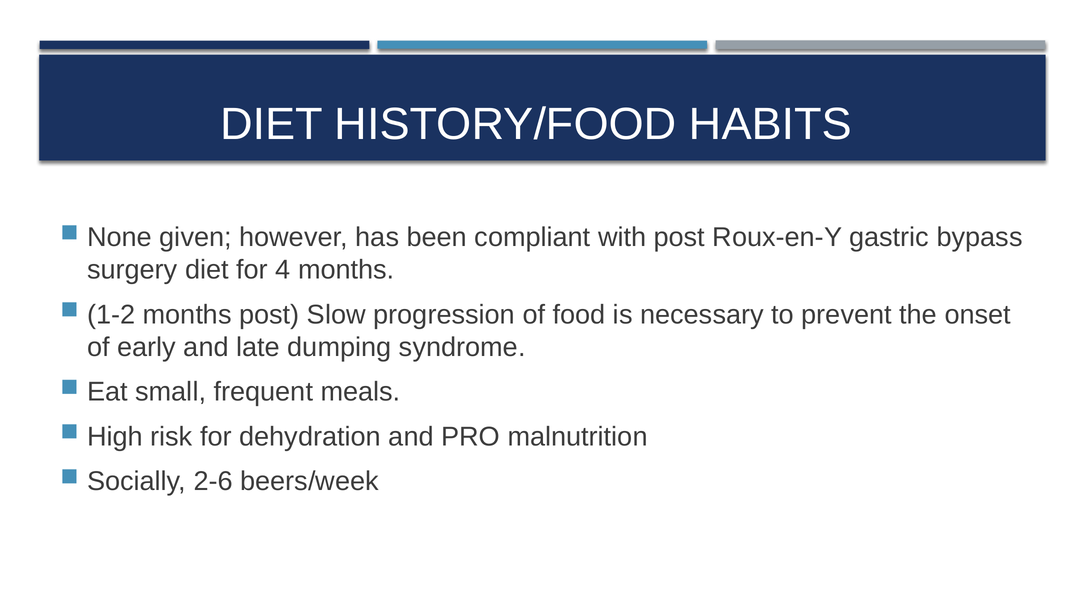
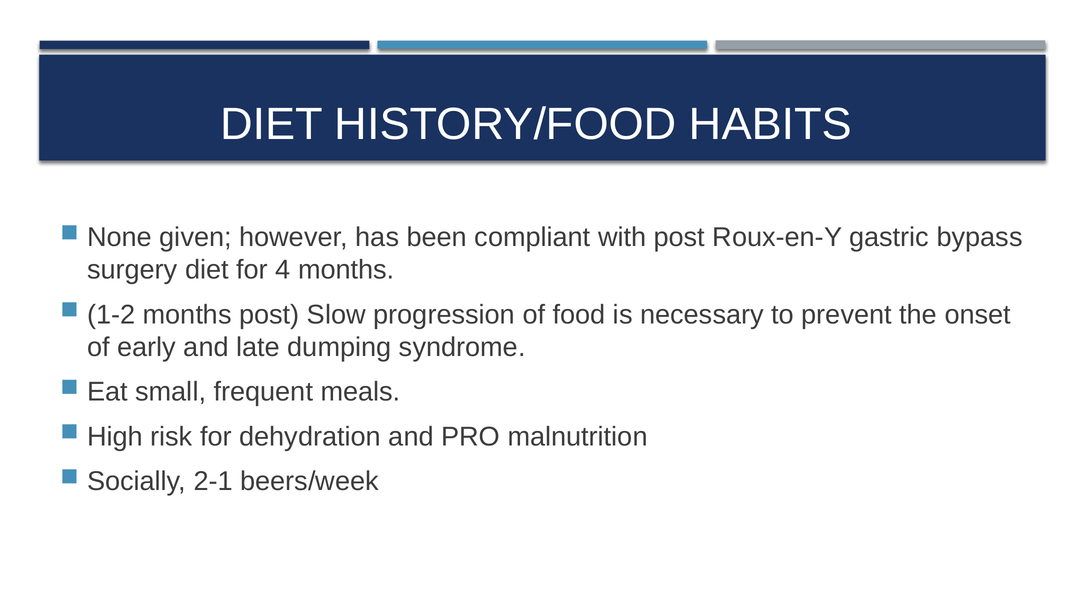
2-6: 2-6 -> 2-1
